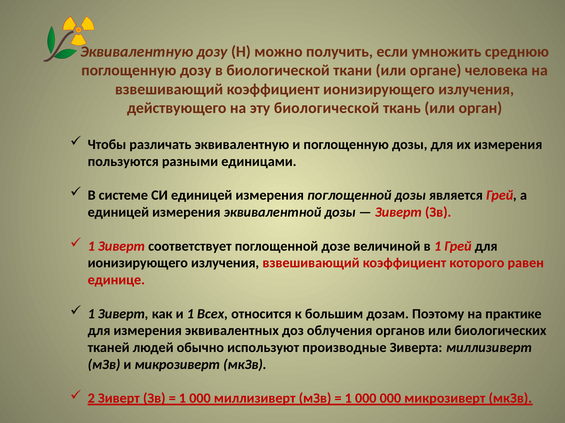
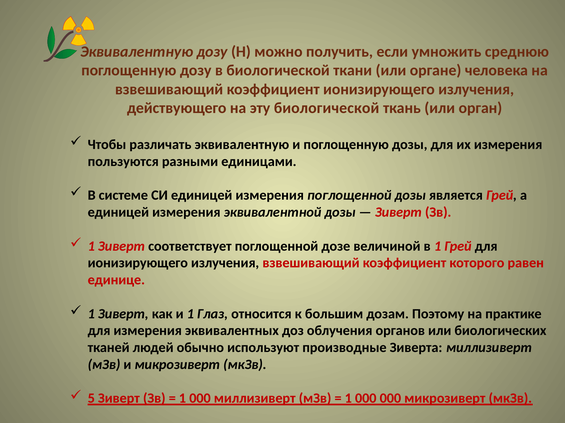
Всех: Всех -> Глаз
2: 2 -> 5
